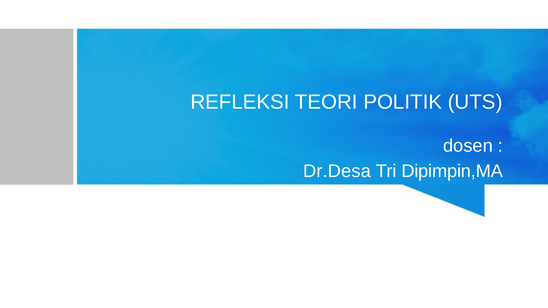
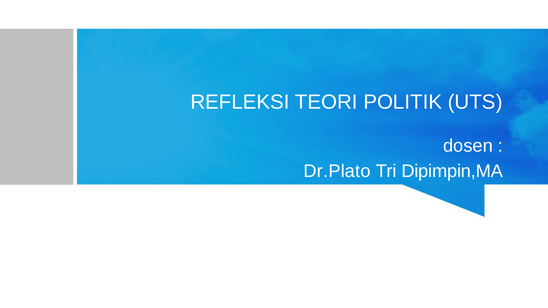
Dr.Desa: Dr.Desa -> Dr.Plato
